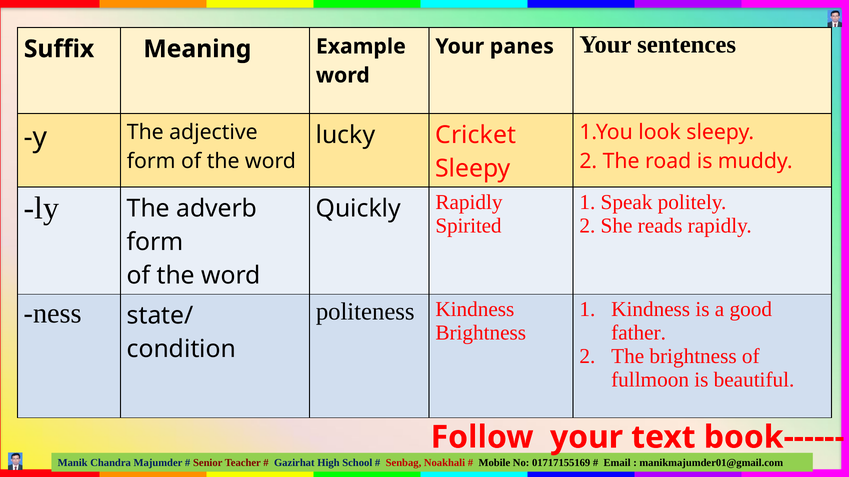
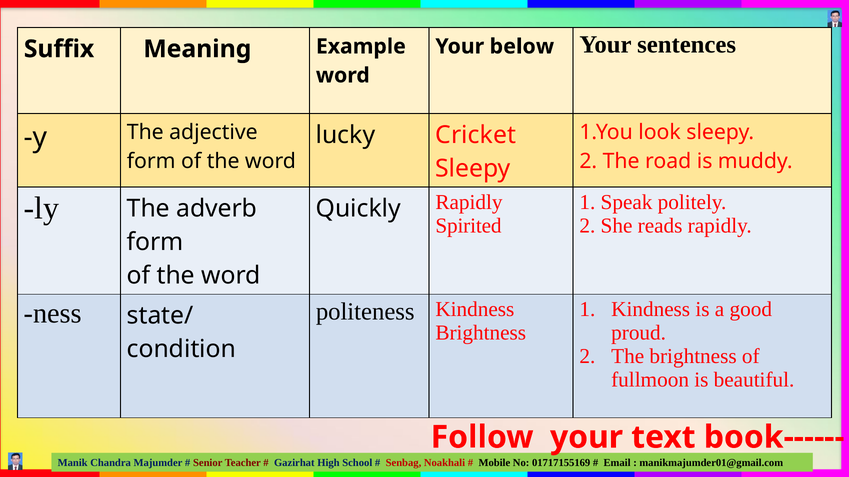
panes: panes -> below
father: father -> proud
